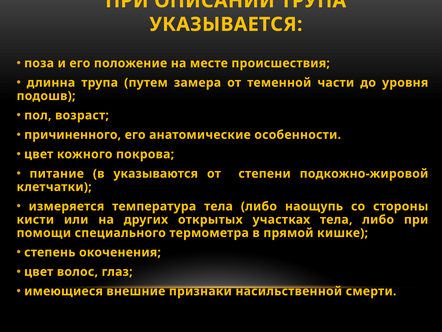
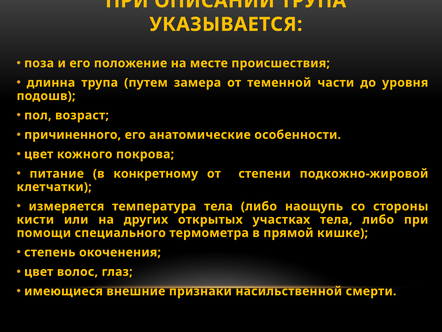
указываются: указываются -> конкретному
